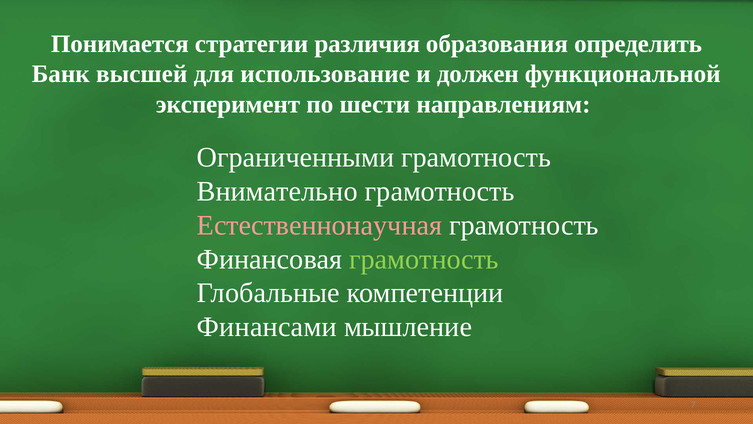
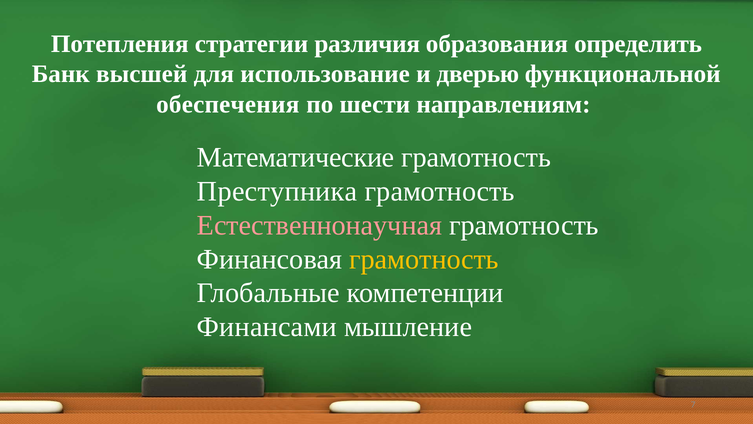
Понимается: Понимается -> Потепления
должен: должен -> дверью
эксперимент: эксперимент -> обеспечения
Ограниченными: Ограниченными -> Математические
Внимательно: Внимательно -> Преступника
грамотность at (424, 259) colour: light green -> yellow
